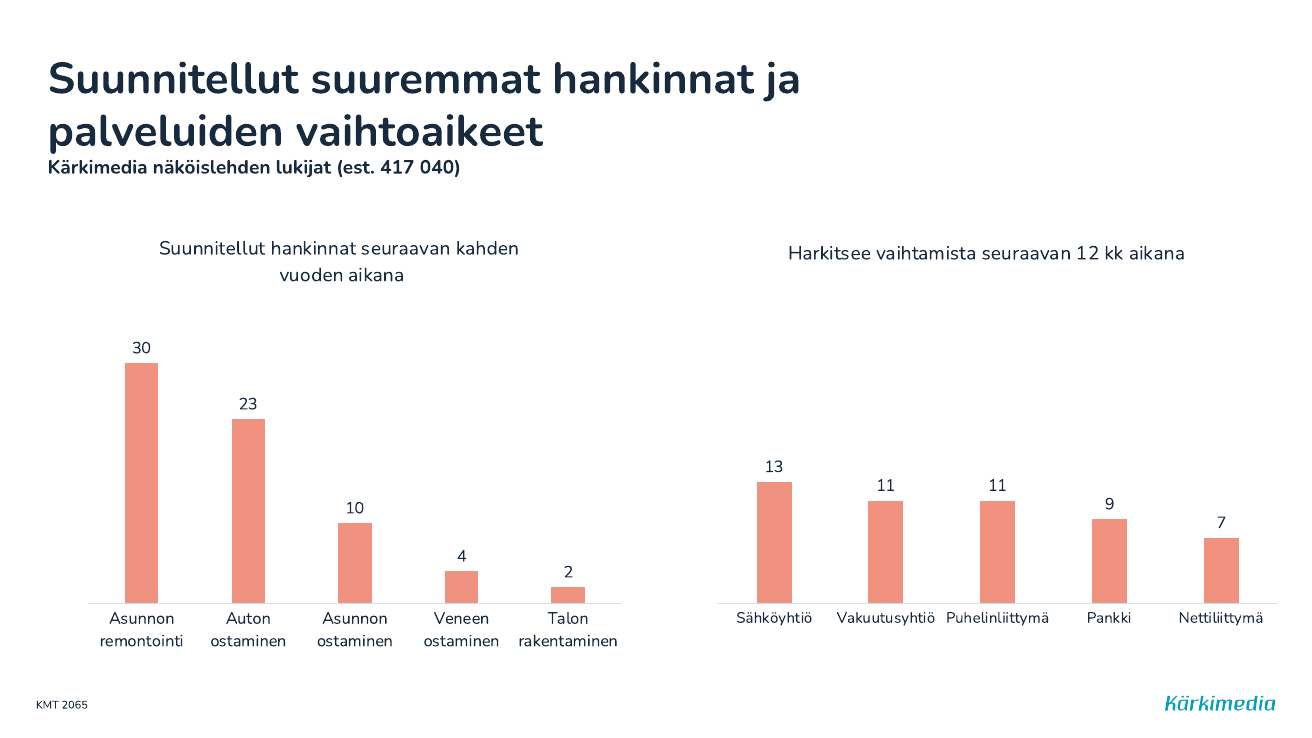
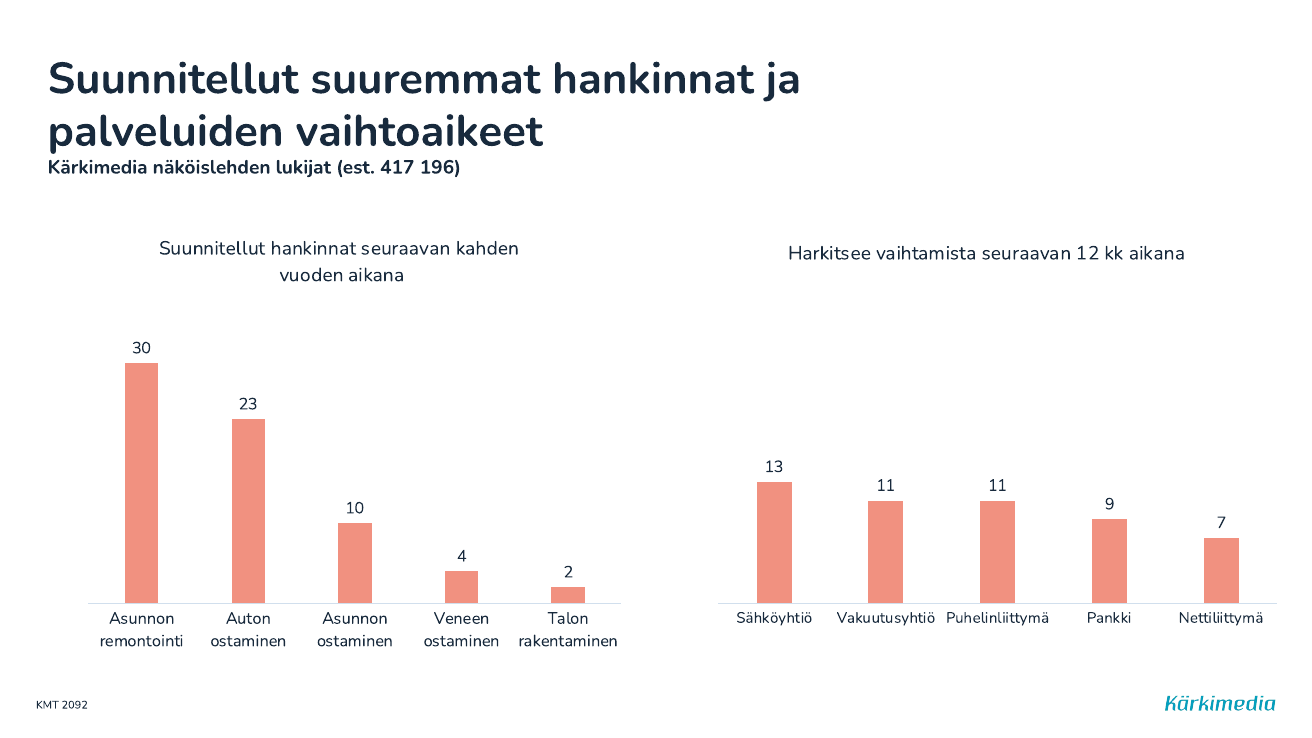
040: 040 -> 196
2065: 2065 -> 2092
